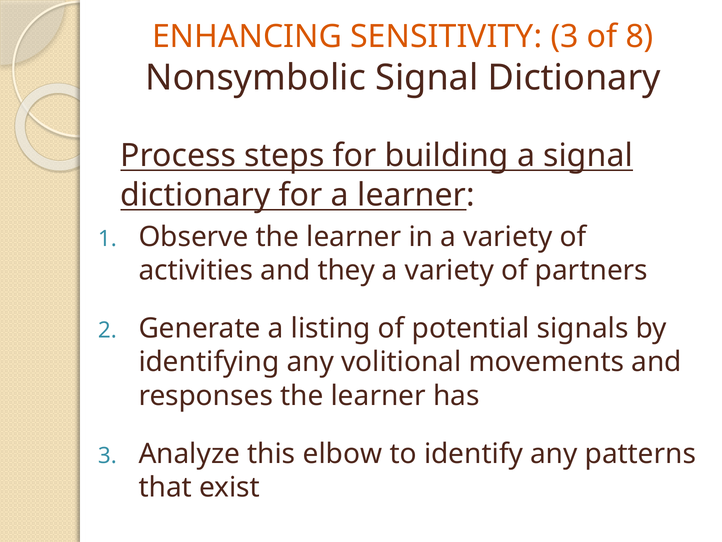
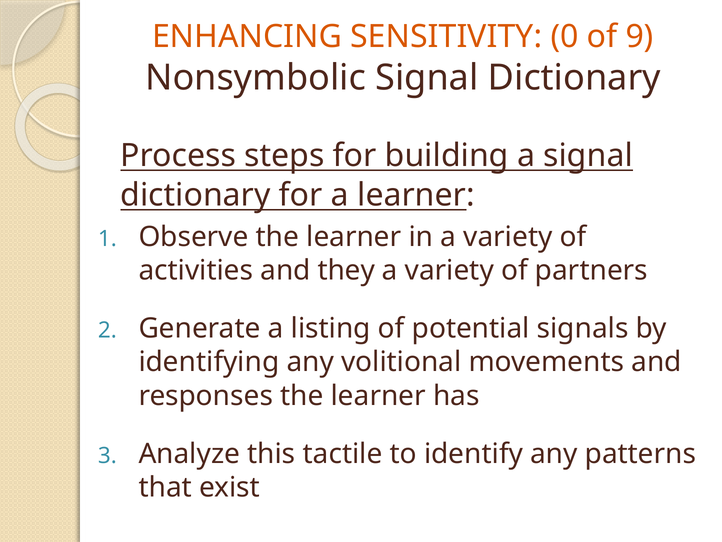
SENSITIVITY 3: 3 -> 0
8: 8 -> 9
elbow: elbow -> tactile
